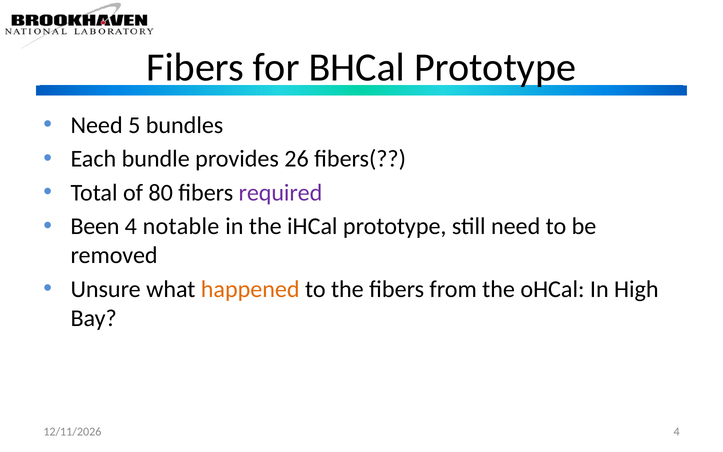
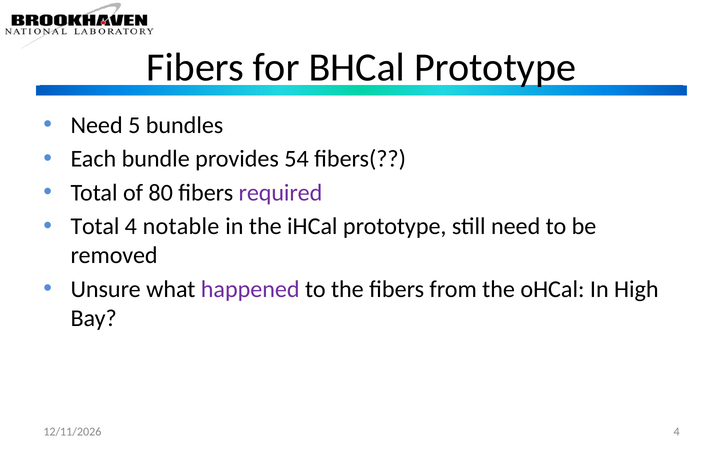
26: 26 -> 54
Been at (95, 226): Been -> Total
happened colour: orange -> purple
